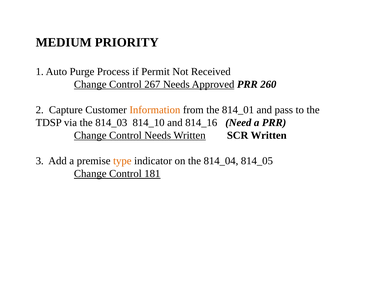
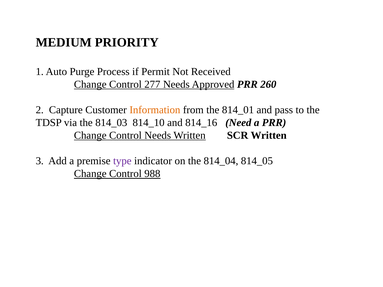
267: 267 -> 277
type colour: orange -> purple
181: 181 -> 988
